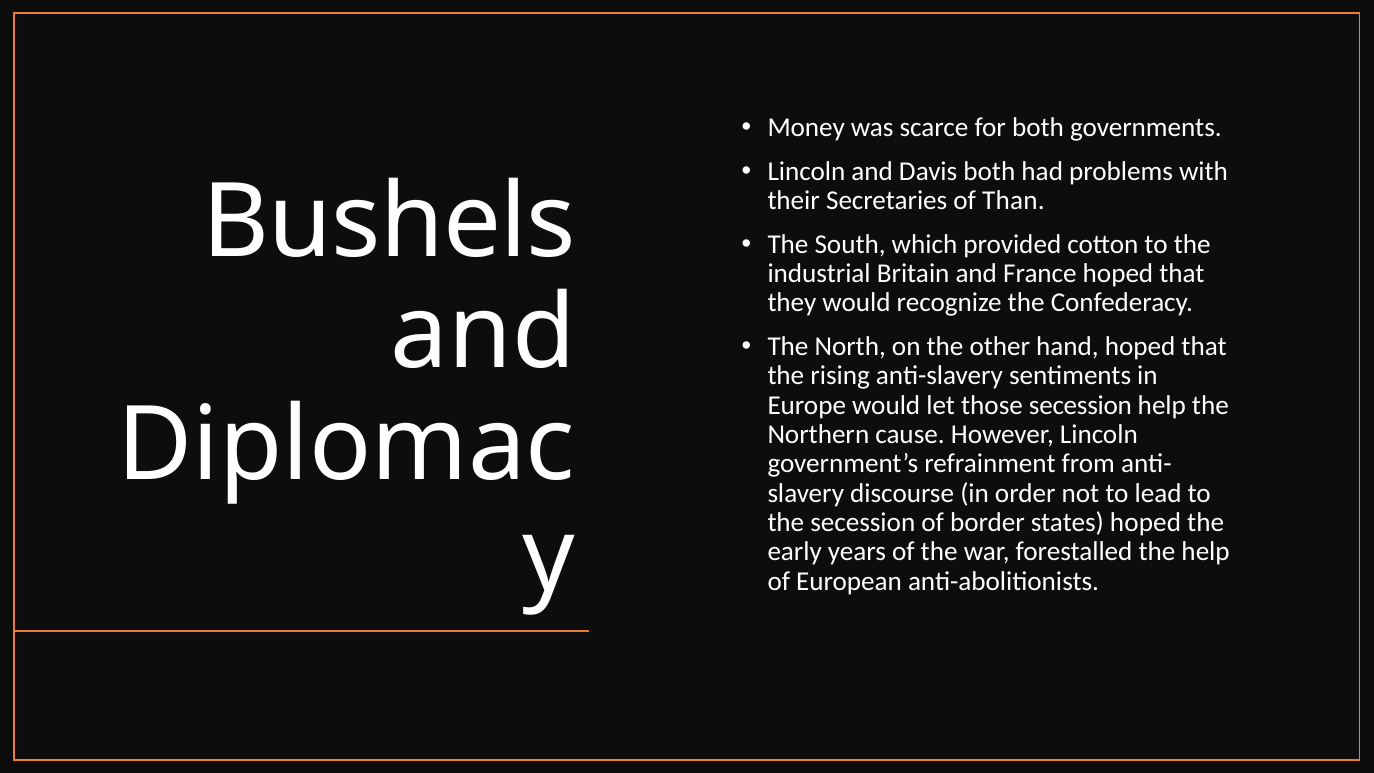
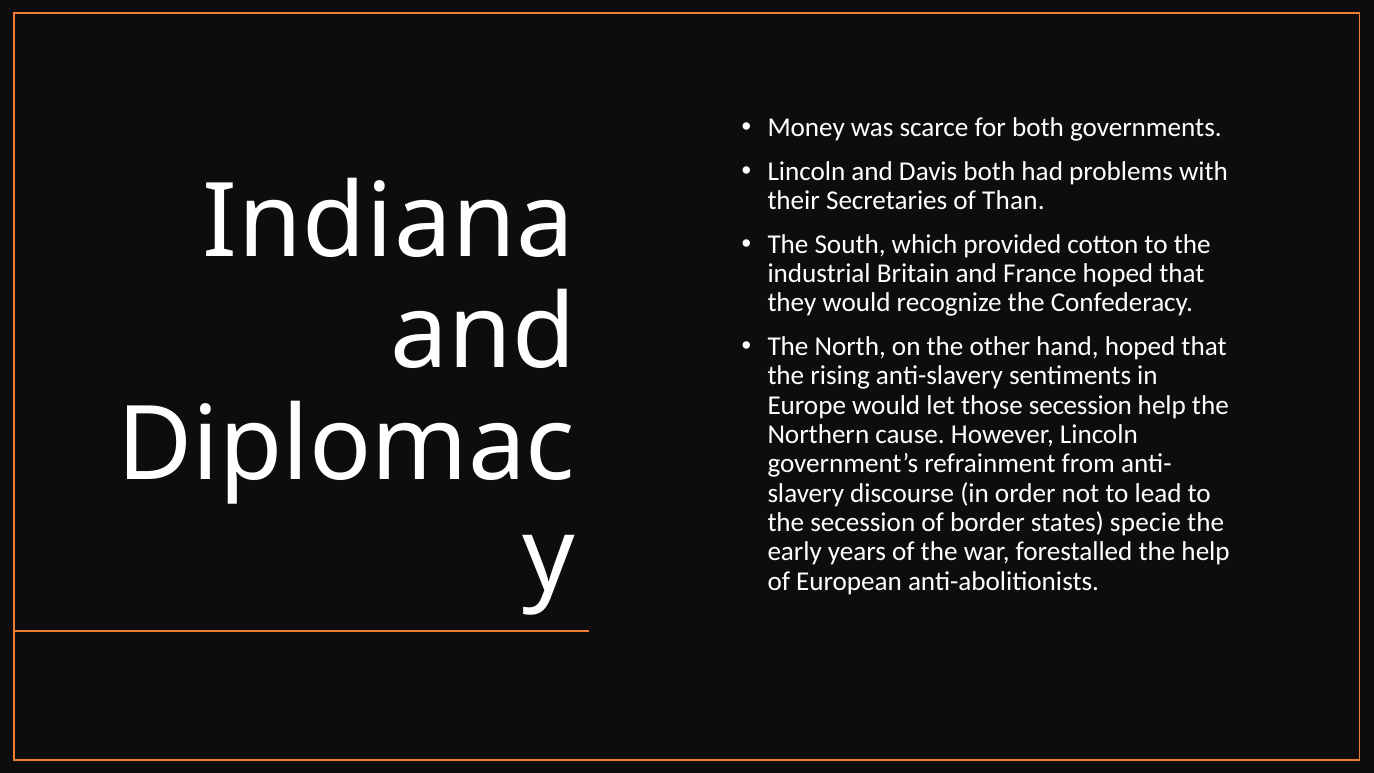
Bushels: Bushels -> Indiana
states hoped: hoped -> specie
